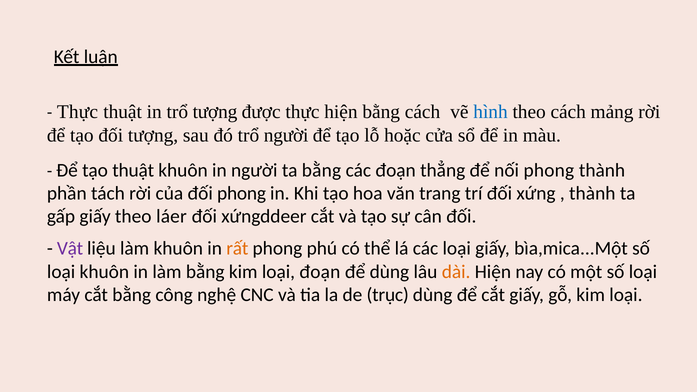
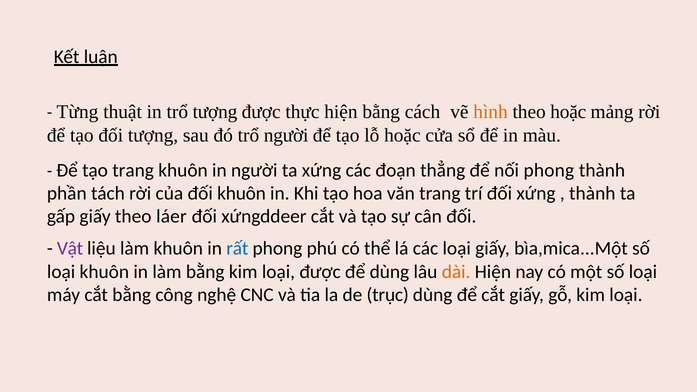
Thực at (77, 112): Thực -> Từng
hình colour: blue -> orange
theo cách: cách -> hoặc
tạo thuật: thuật -> trang
ta bằng: bằng -> xứng
đối phong: phong -> khuôn
rất colour: orange -> blue
loại đoạn: đoạn -> được
